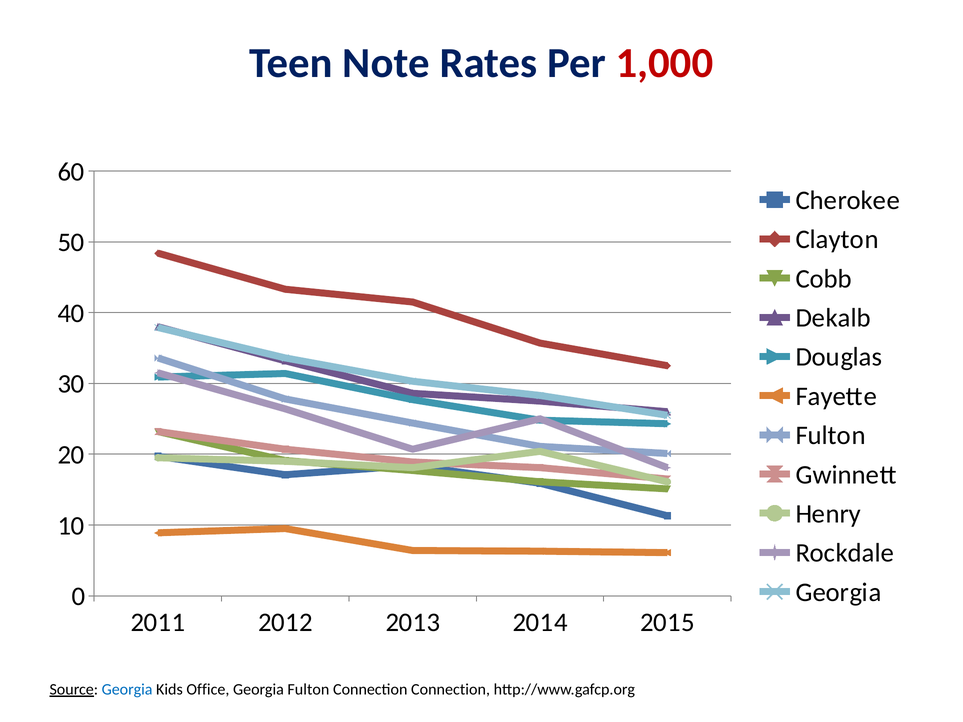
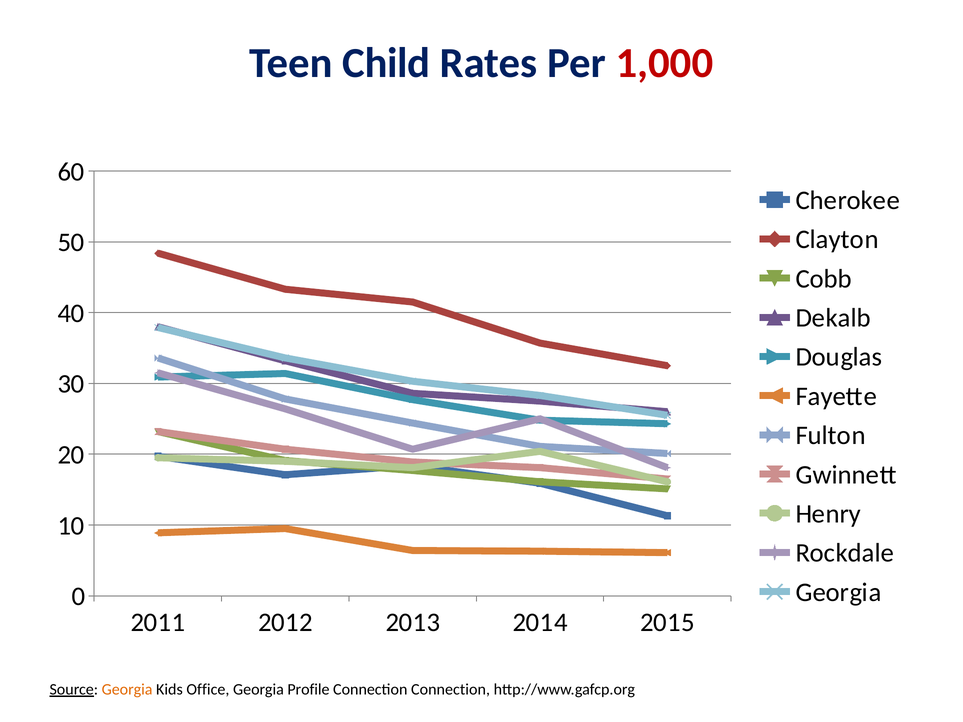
Note: Note -> Child
Georgia at (127, 690) colour: blue -> orange
Georgia Fulton: Fulton -> Profile
